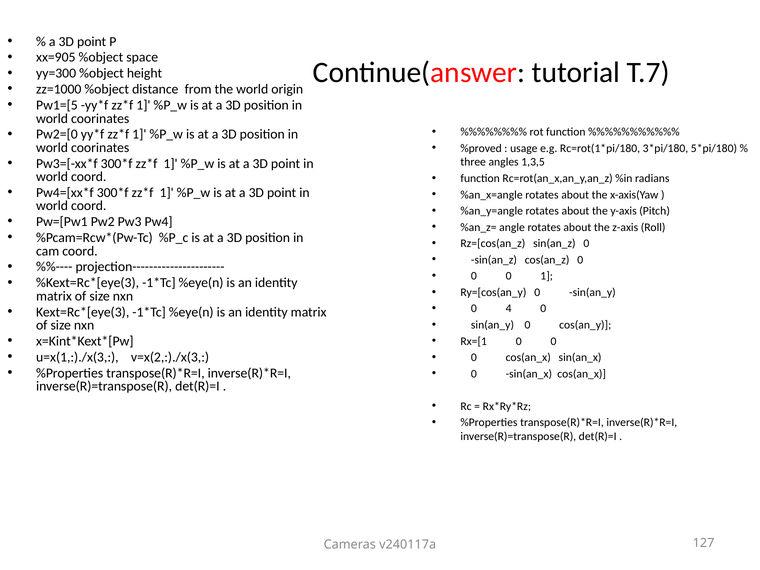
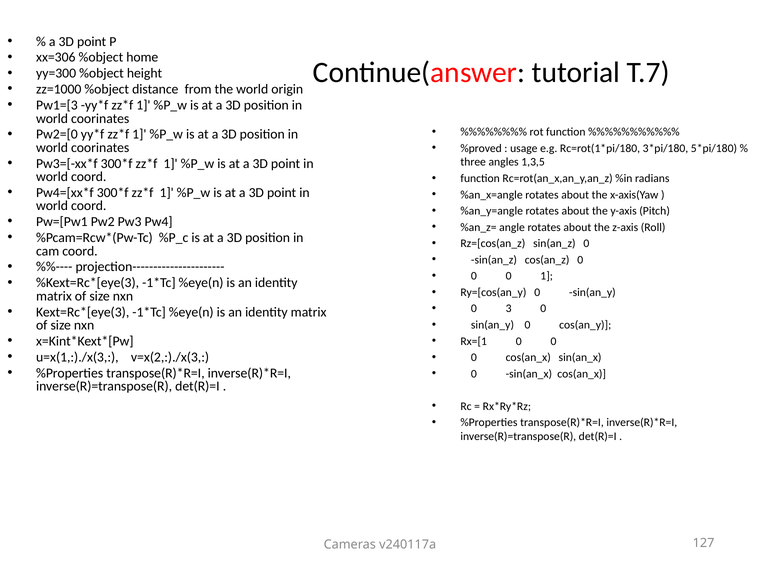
xx=905: xx=905 -> xx=306
space: space -> home
Pw1=[5: Pw1=[5 -> Pw1=[3
4: 4 -> 3
